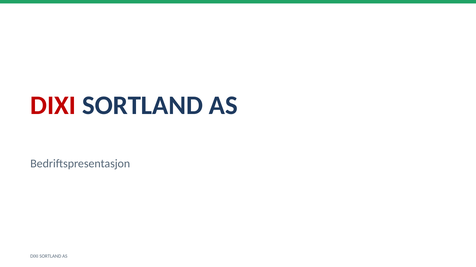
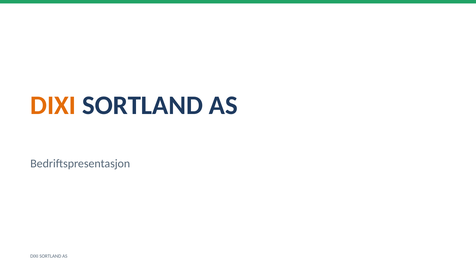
DIXI at (53, 106) colour: red -> orange
